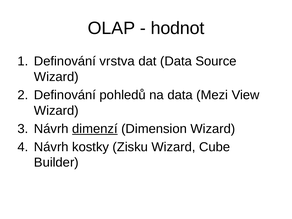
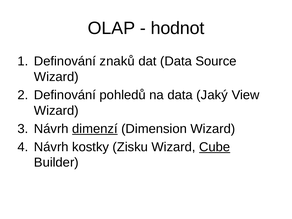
vrstva: vrstva -> znaků
Mezi: Mezi -> Jaký
Cube underline: none -> present
